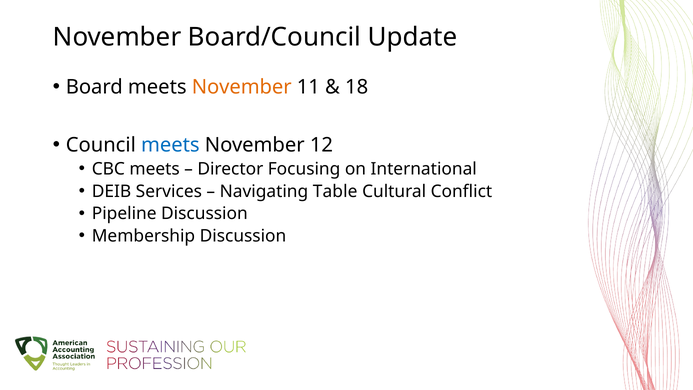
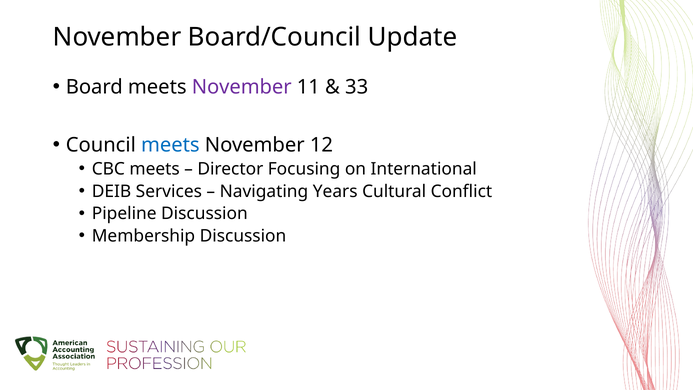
November at (242, 87) colour: orange -> purple
18: 18 -> 33
Table: Table -> Years
